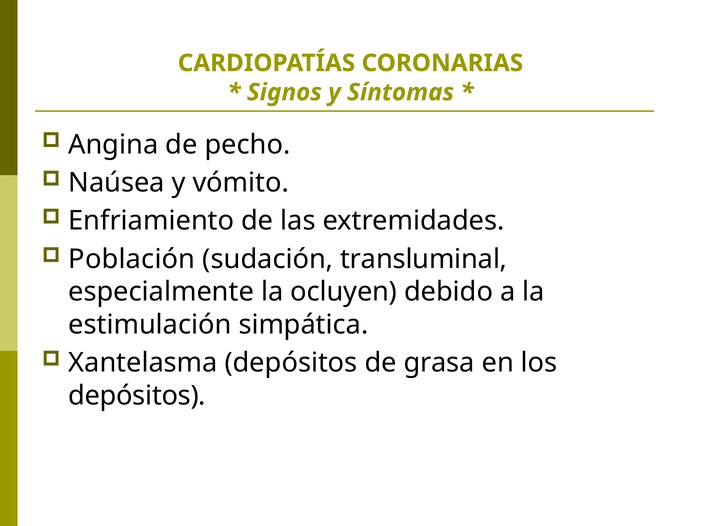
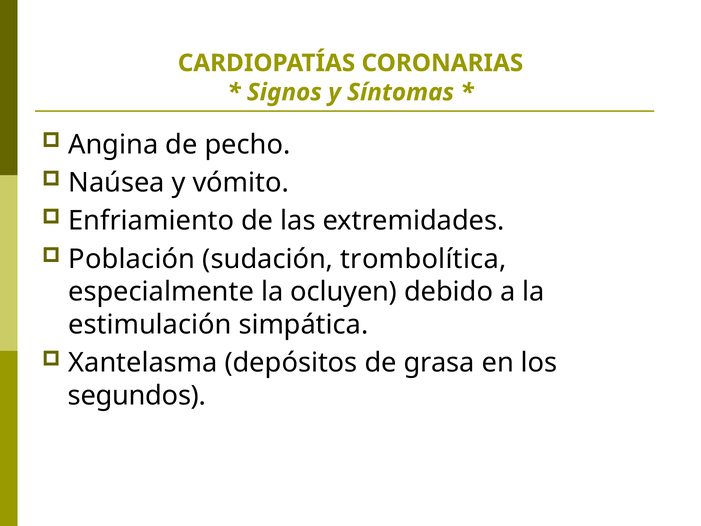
transluminal: transluminal -> trombolítica
depósitos at (137, 395): depósitos -> segundos
